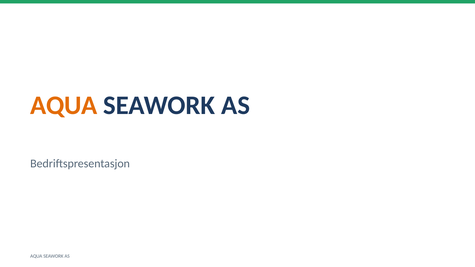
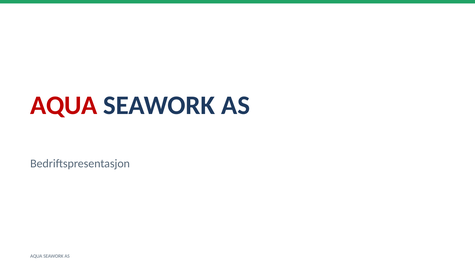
AQUA at (64, 105) colour: orange -> red
